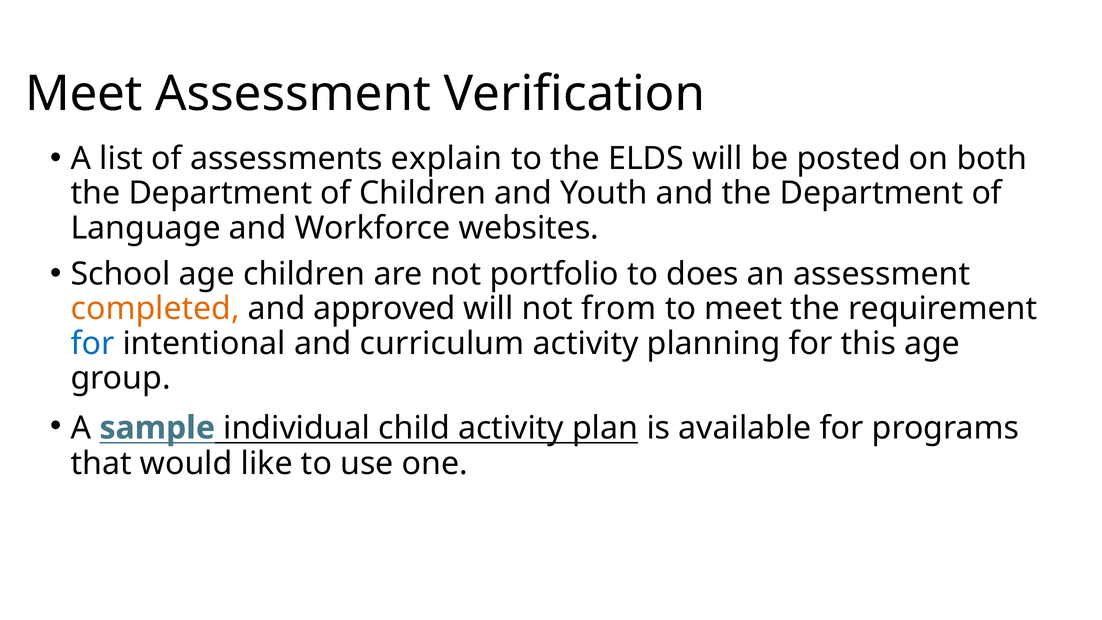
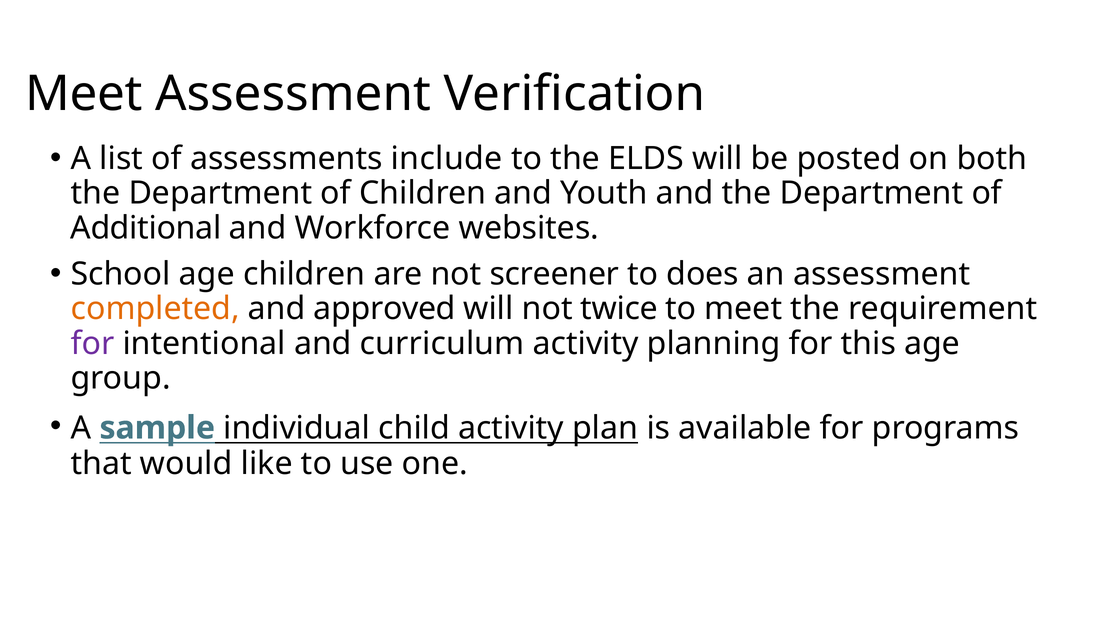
explain: explain -> include
Language: Language -> Additional
portfolio: portfolio -> screener
from: from -> twice
for at (93, 343) colour: blue -> purple
